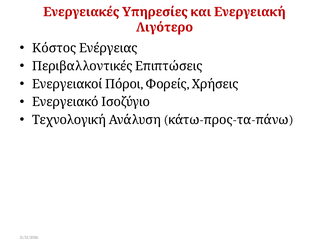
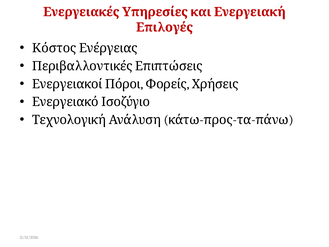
Λιγότερο: Λιγότερο -> Επιλογές
